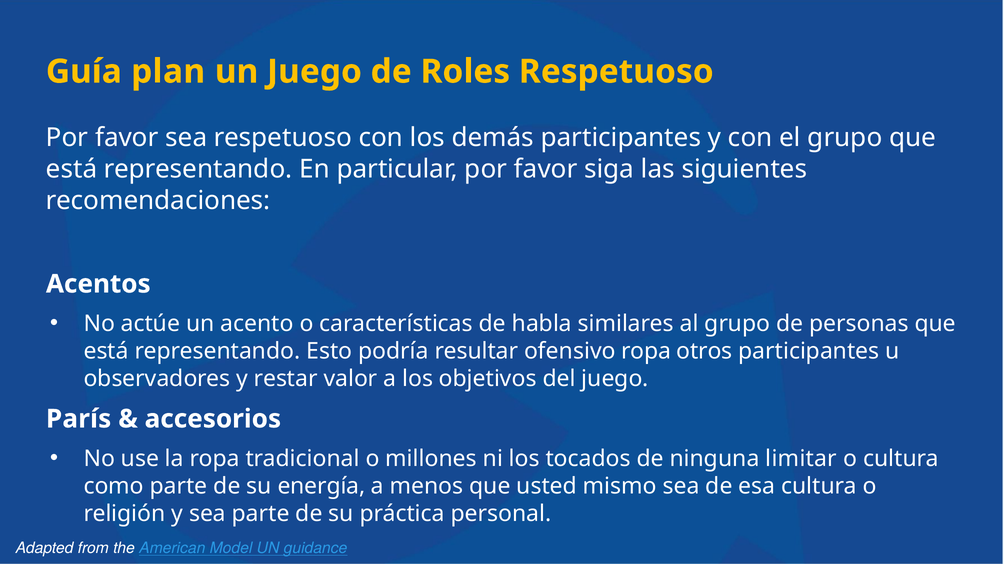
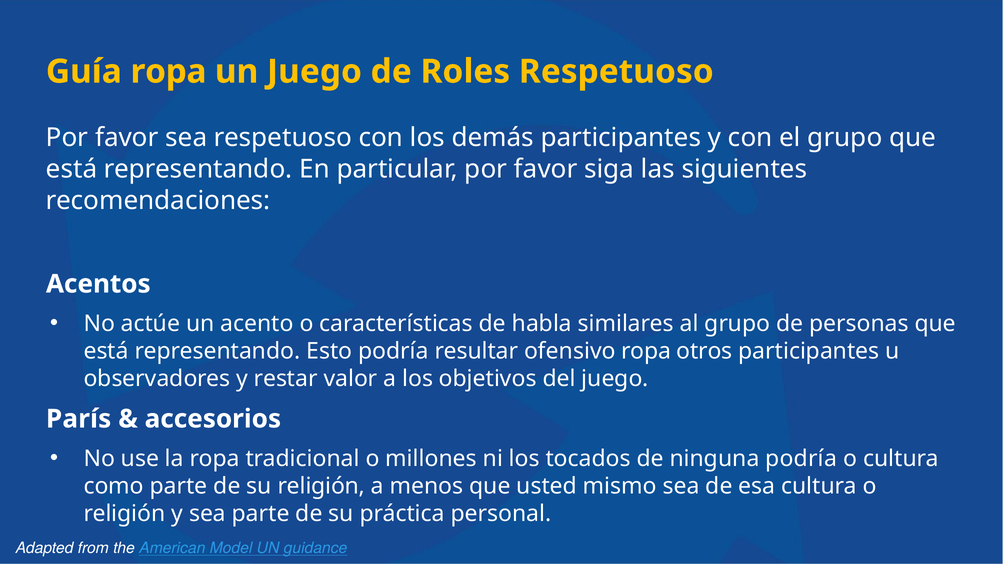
Guía plan: plan -> ropa
ninguna limitar: limitar -> podría
su energía: energía -> religión
